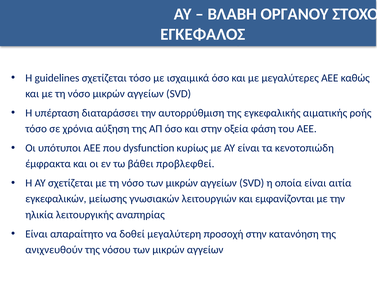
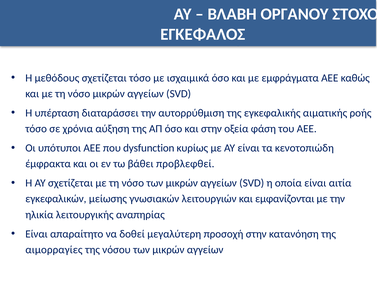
guidelines: guidelines -> μεθόδους
μεγαλύτερες: μεγαλύτερες -> εμφράγματα
ανιχνευθούν: ανιχνευθούν -> αιμορραγίες
